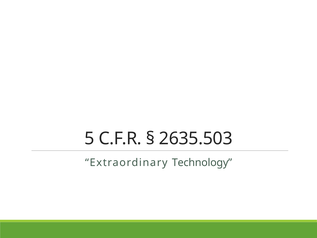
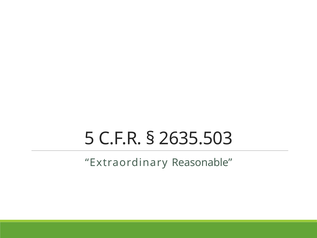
Technology: Technology -> Reasonable
